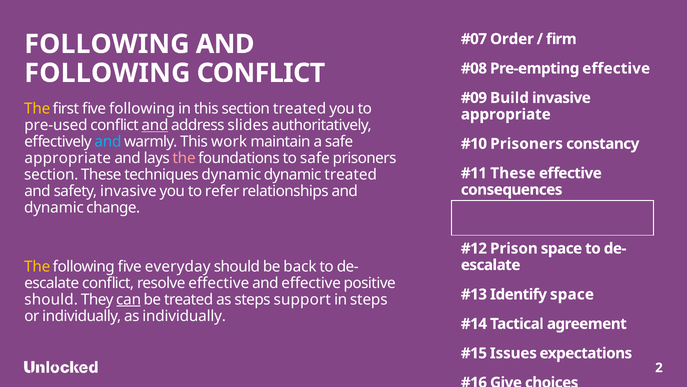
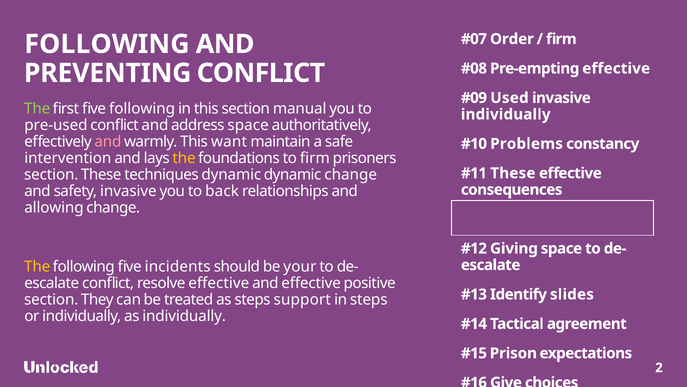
FOLLOWING at (107, 73): FOLLOWING -> PREVENTING
Build: Build -> Used
The at (37, 109) colour: yellow -> light green
section treated: treated -> manual
appropriate at (506, 114): appropriate -> individually
and at (155, 125) underline: present -> none
address slides: slides -> space
and at (108, 142) colour: light blue -> pink
work: work -> want
Prisoners at (527, 144): Prisoners -> Problems
appropriate at (68, 158): appropriate -> intervention
the at (184, 158) colour: pink -> yellow
to safe: safe -> firm
dynamic treated: treated -> change
refer: refer -> back
dynamic at (54, 207): dynamic -> allowing
Prison: Prison -> Giving
everyday: everyday -> incidents
back: back -> your
Identify space: space -> slides
should at (51, 299): should -> section
can underline: present -> none
Issues: Issues -> Prison
